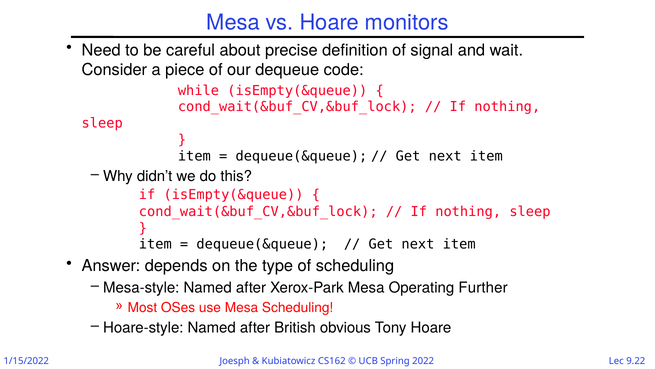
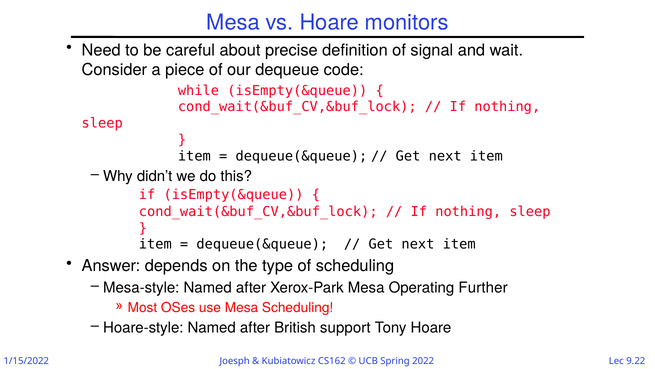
obvious: obvious -> support
